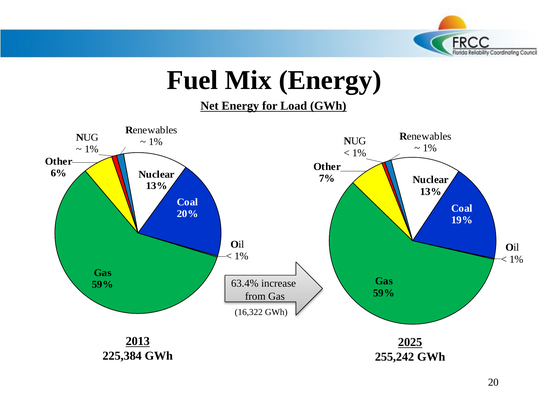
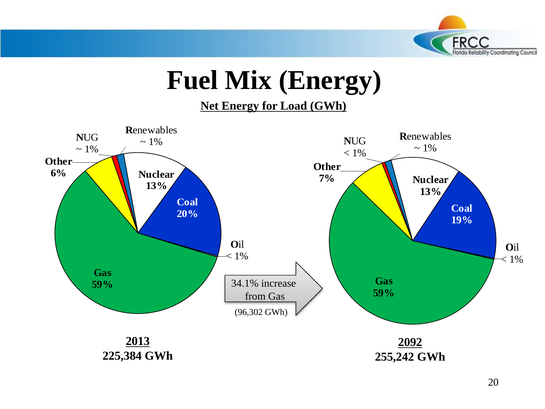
63.4%: 63.4% -> 34.1%
16,322: 16,322 -> 96,302
2025: 2025 -> 2092
